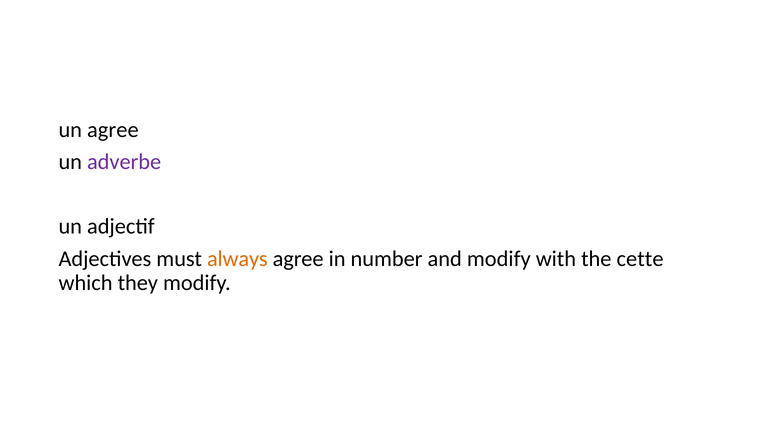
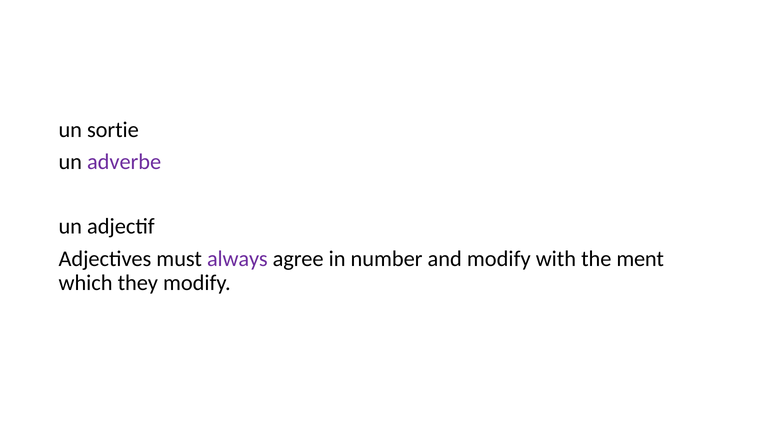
un agree: agree -> sortie
always colour: orange -> purple
cette: cette -> ment
